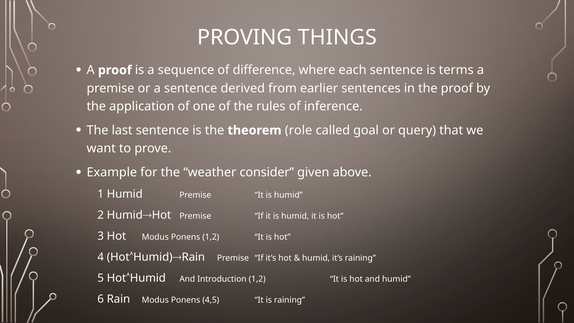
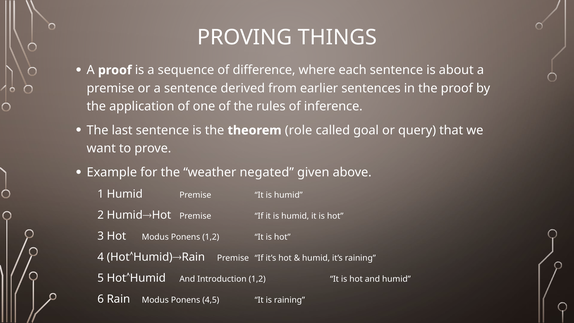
terms: terms -> about
consider: consider -> negated
